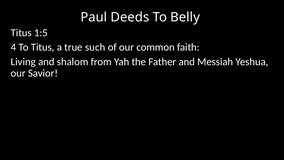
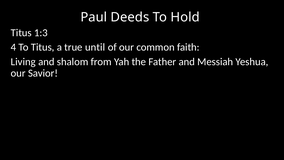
Belly: Belly -> Hold
1:5: 1:5 -> 1:3
such: such -> until
